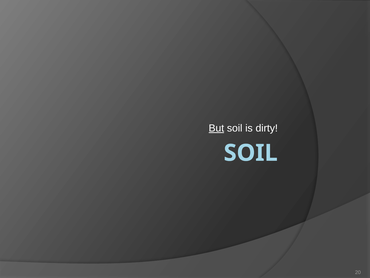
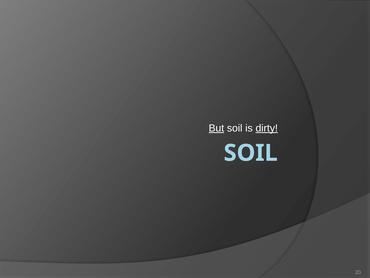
dirty underline: none -> present
